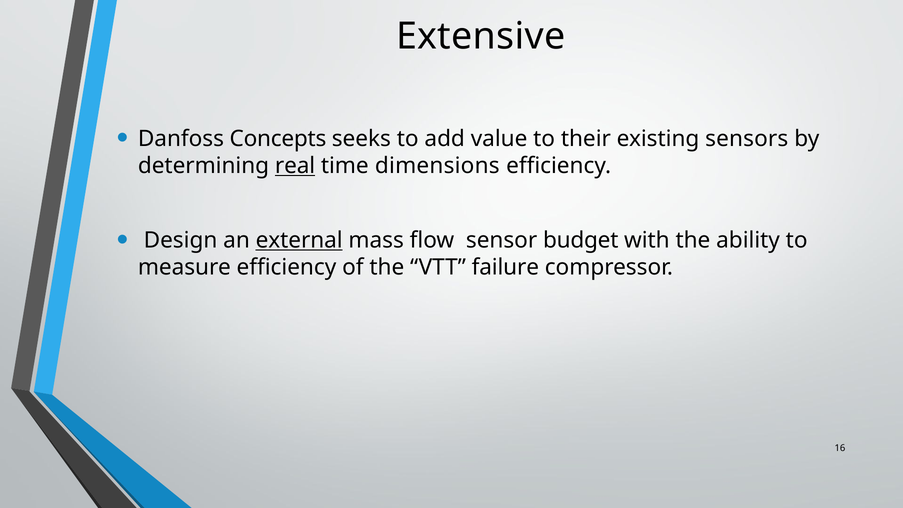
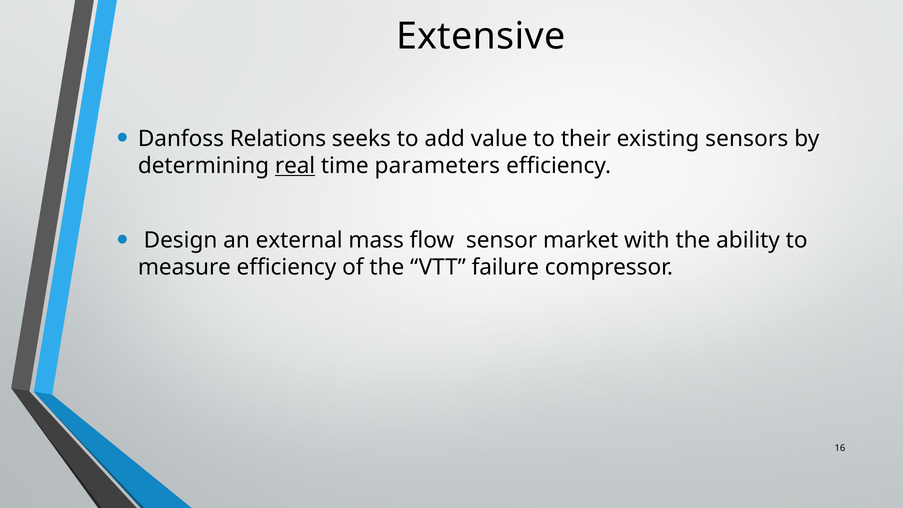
Concepts: Concepts -> Relations
dimensions: dimensions -> parameters
external underline: present -> none
budget: budget -> market
